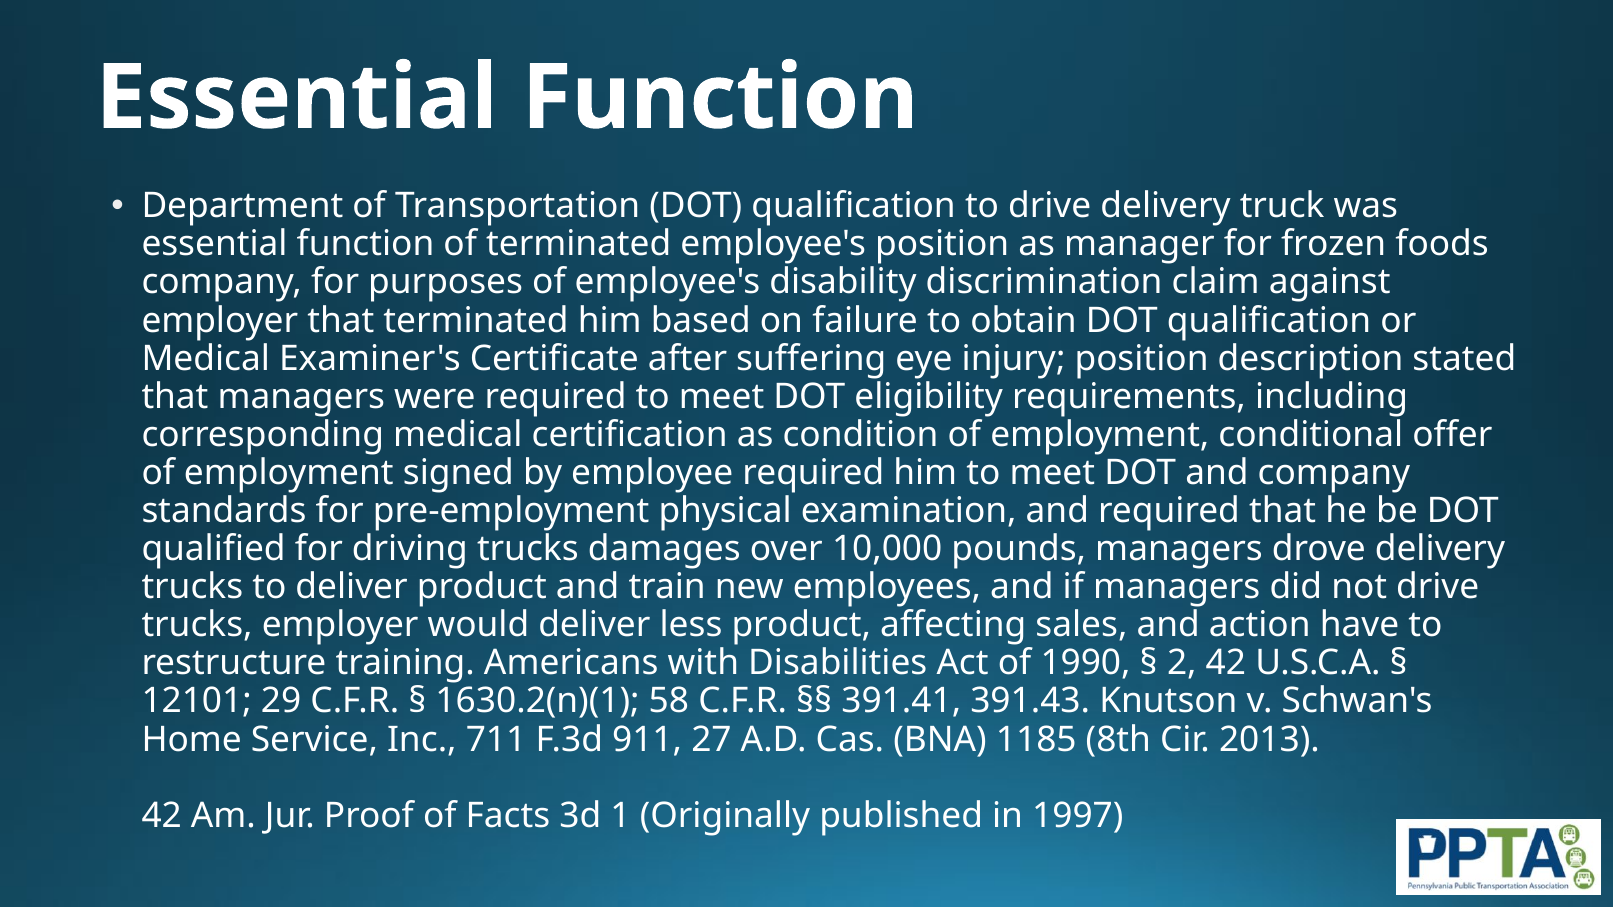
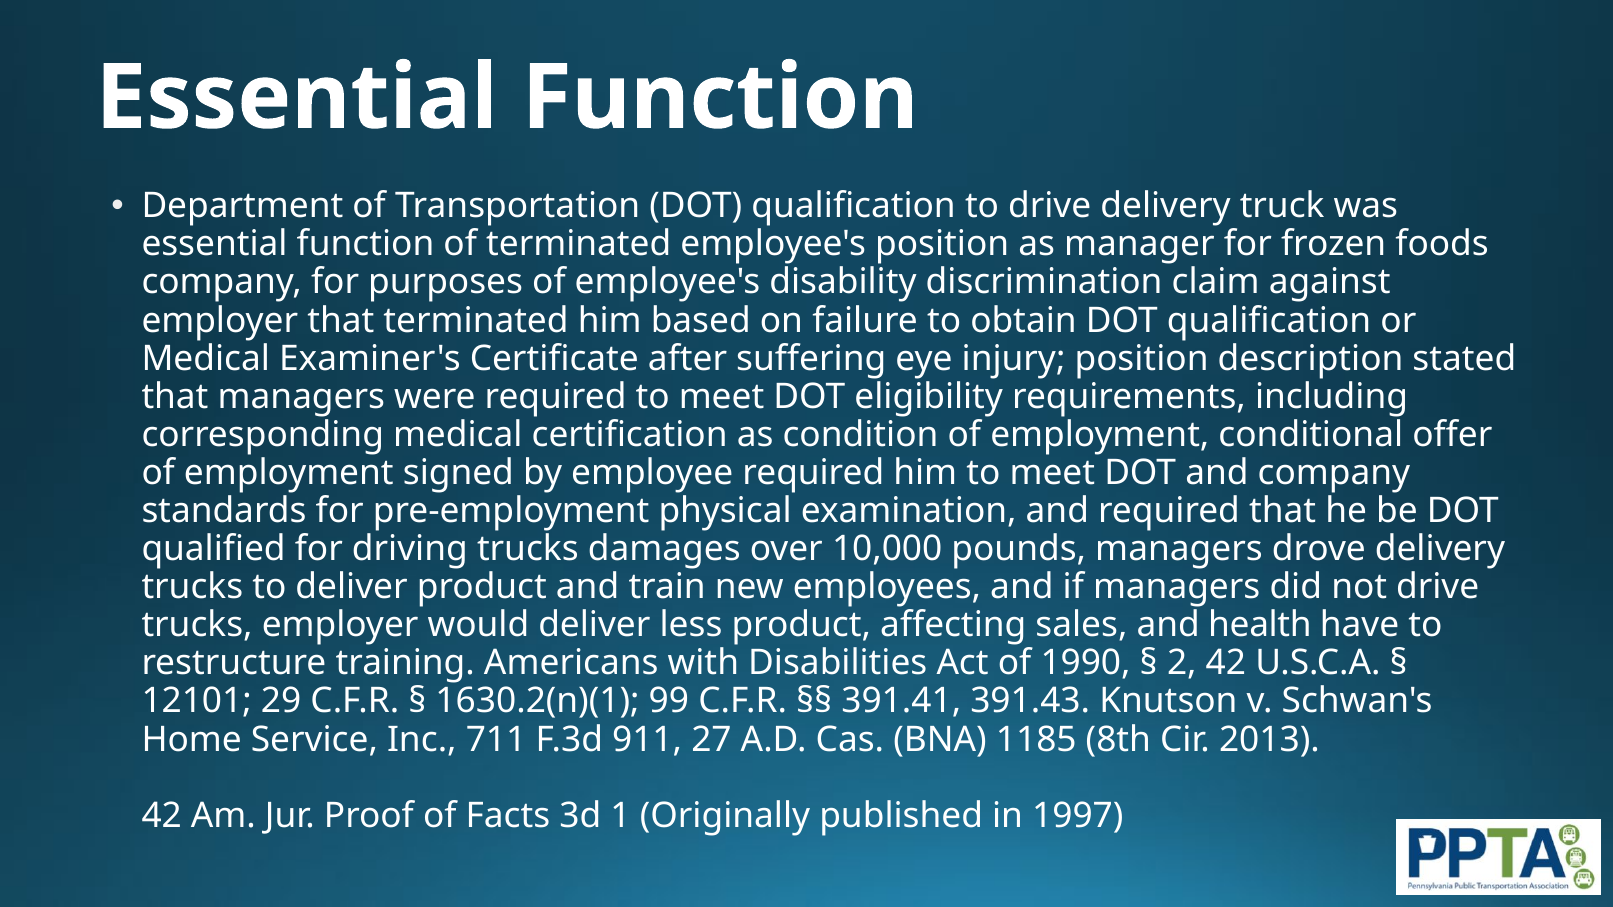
action: action -> health
58: 58 -> 99
